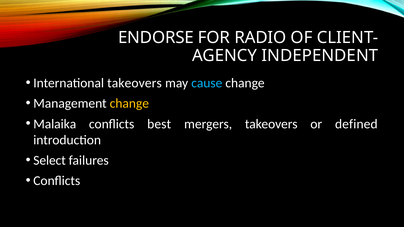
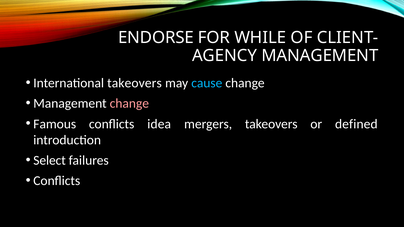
RADIO: RADIO -> WHILE
INDEPENDENT at (320, 56): INDEPENDENT -> MANAGEMENT
change at (129, 104) colour: yellow -> pink
Malaika: Malaika -> Famous
best: best -> idea
